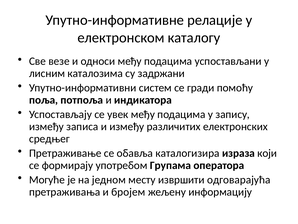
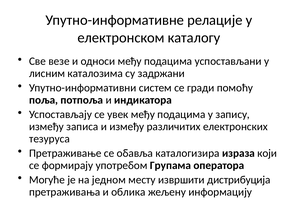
средњег: средњег -> тезуруса
одговарајућа: одговарајућа -> дистрибуција
бројем: бројем -> облика
